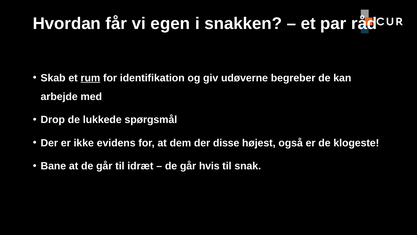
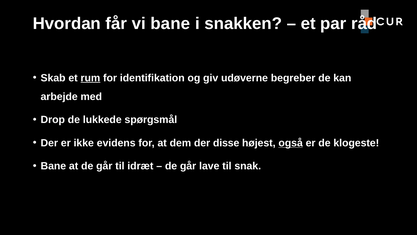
vi egen: egen -> bane
også underline: none -> present
hvis: hvis -> lave
